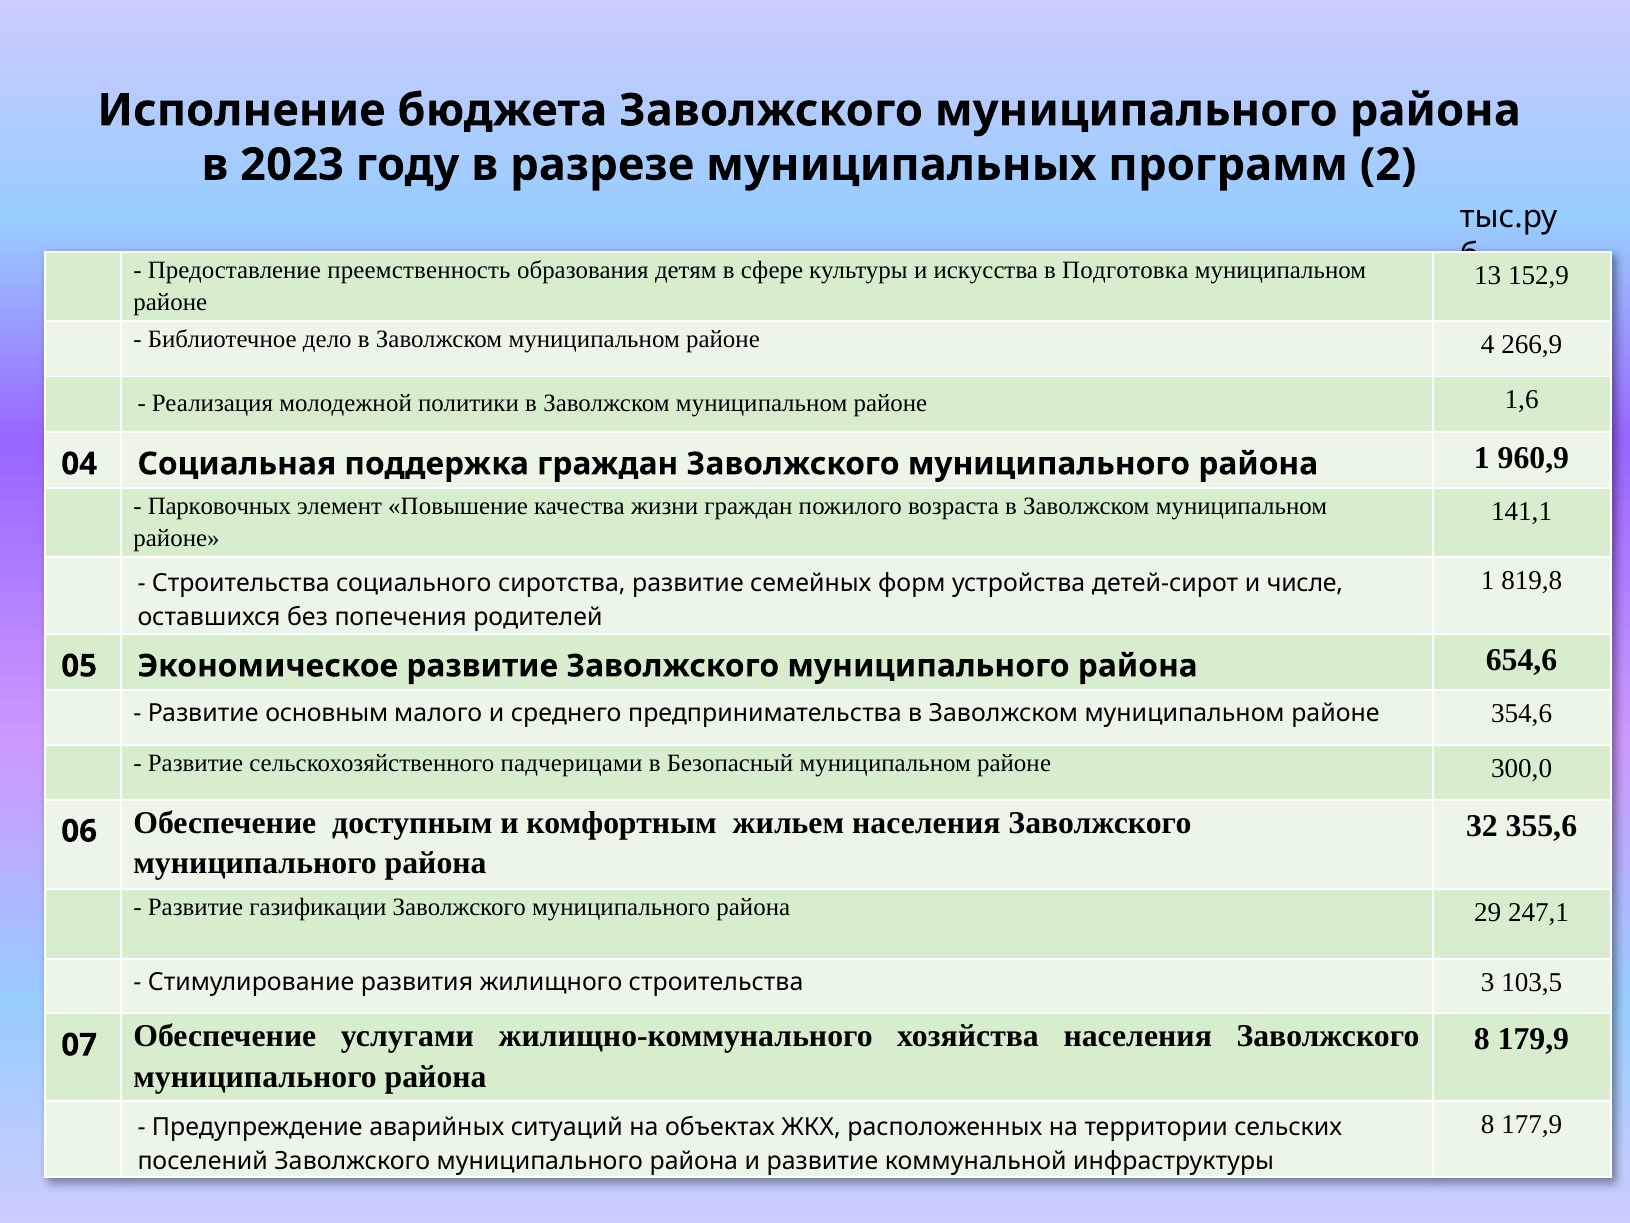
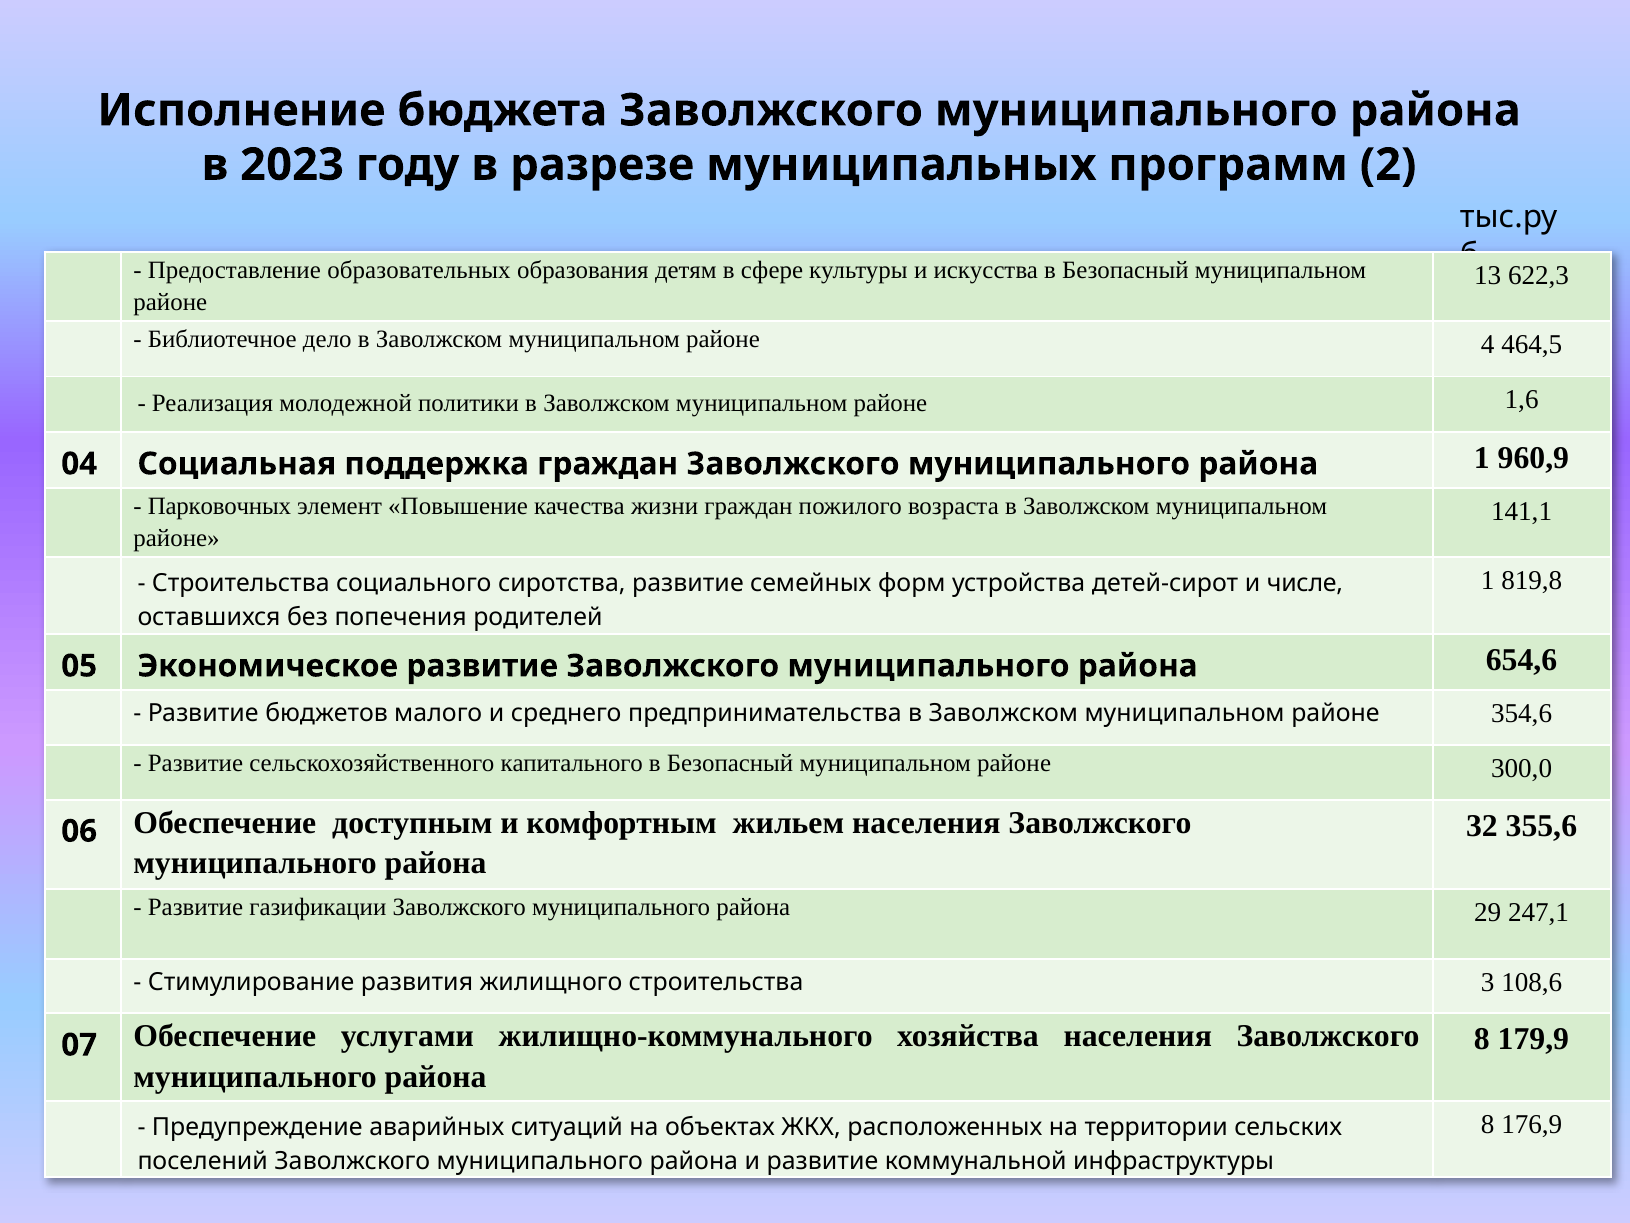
преемственность: преемственность -> образовательных
искусства в Подготовка: Подготовка -> Безопасный
152,9: 152,9 -> 622,3
266,9: 266,9 -> 464,5
основным: основным -> бюджетов
падчерицами: падчерицами -> капитального
103,5: 103,5 -> 108,6
177,9: 177,9 -> 176,9
